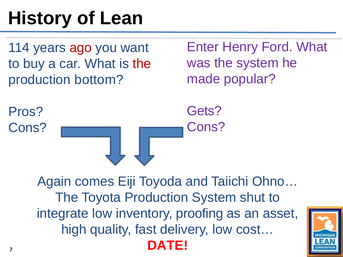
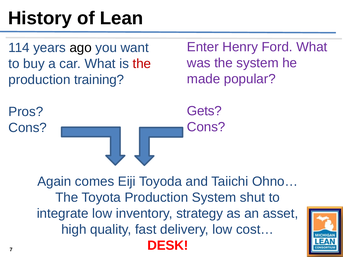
ago colour: red -> black
bottom: bottom -> training
proofing: proofing -> strategy
DATE: DATE -> DESK
